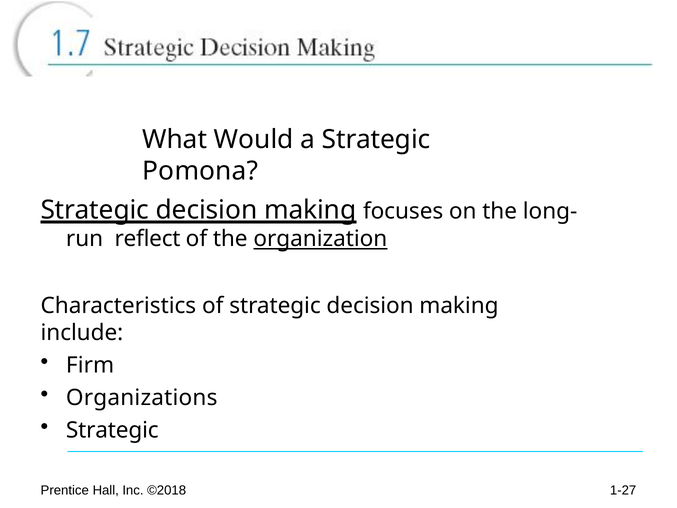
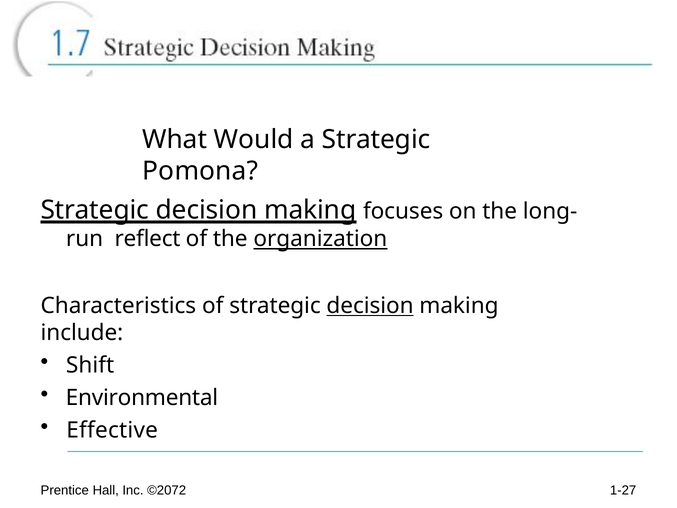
decision at (370, 306) underline: none -> present
Firm: Firm -> Shift
Organizations: Organizations -> Environmental
Strategic at (112, 430): Strategic -> Effective
©2018: ©2018 -> ©2072
